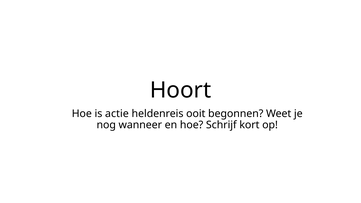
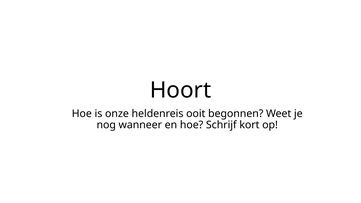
actie: actie -> onze
